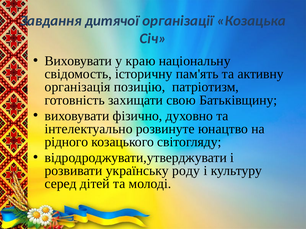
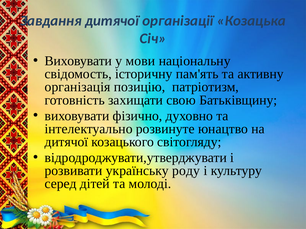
краю: краю -> мови
рідного at (66, 142): рідного -> дитячої
